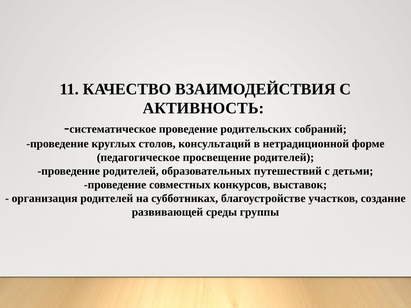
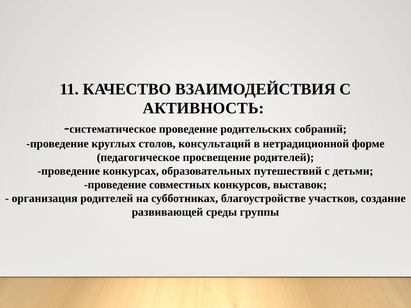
проведение родителей: родителей -> конкурсах
